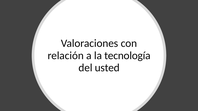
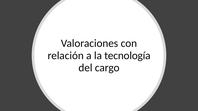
usted: usted -> cargo
